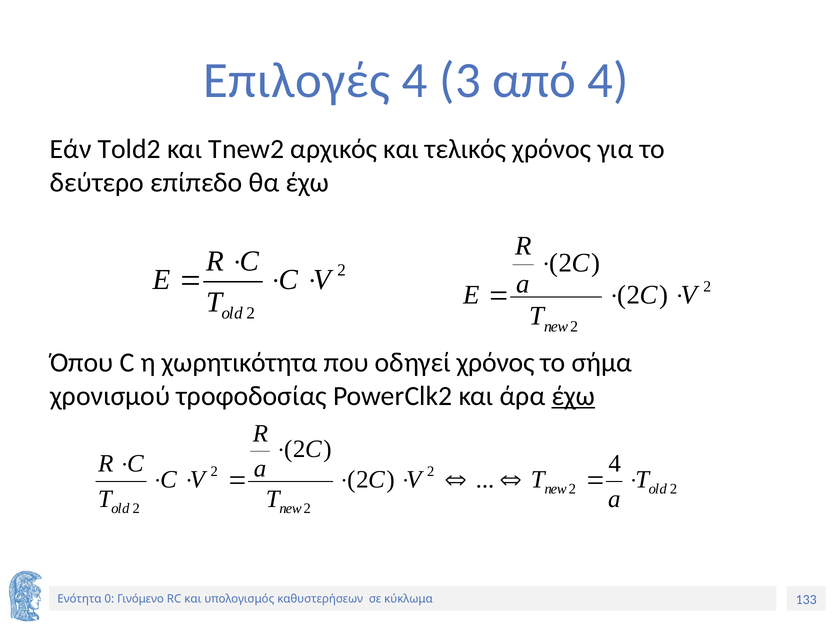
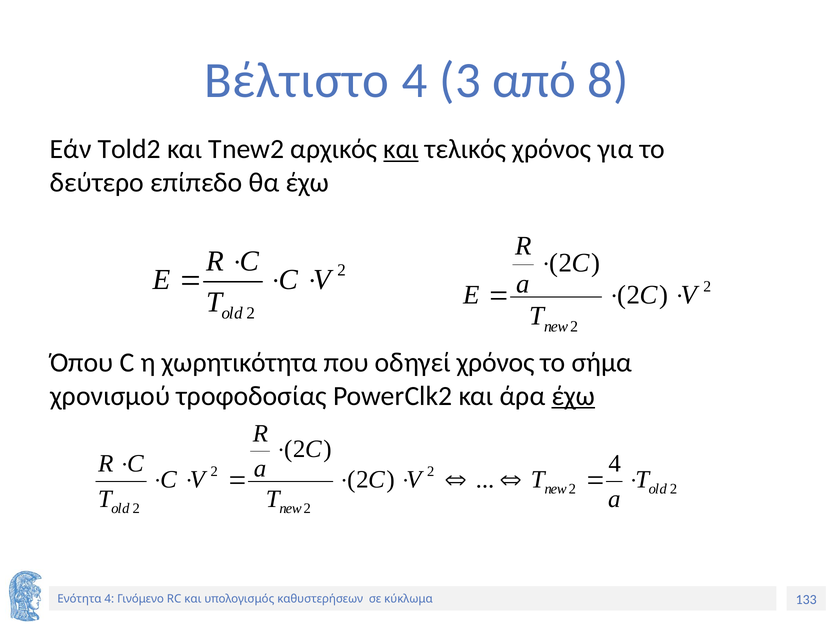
Επιλογές: Επιλογές -> Βέλτιστο
από 4: 4 -> 8
και at (401, 149) underline: none -> present
0 at (109, 599): 0 -> 4
